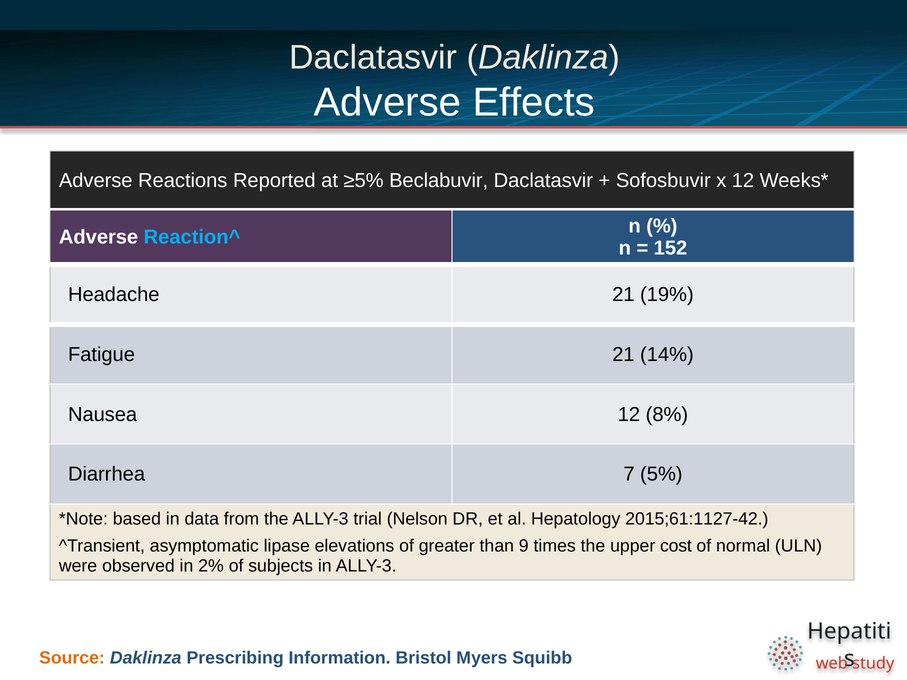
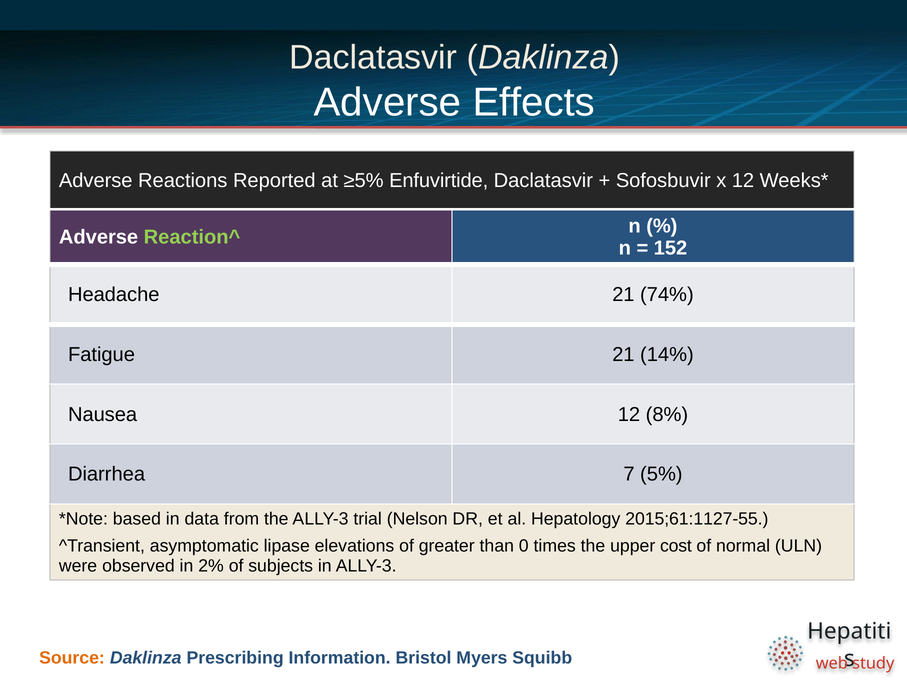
Beclabuvir: Beclabuvir -> Enfuvirtide
Reaction^ colour: light blue -> light green
19%: 19% -> 74%
2015;61:1127-42: 2015;61:1127-42 -> 2015;61:1127-55
9: 9 -> 0
